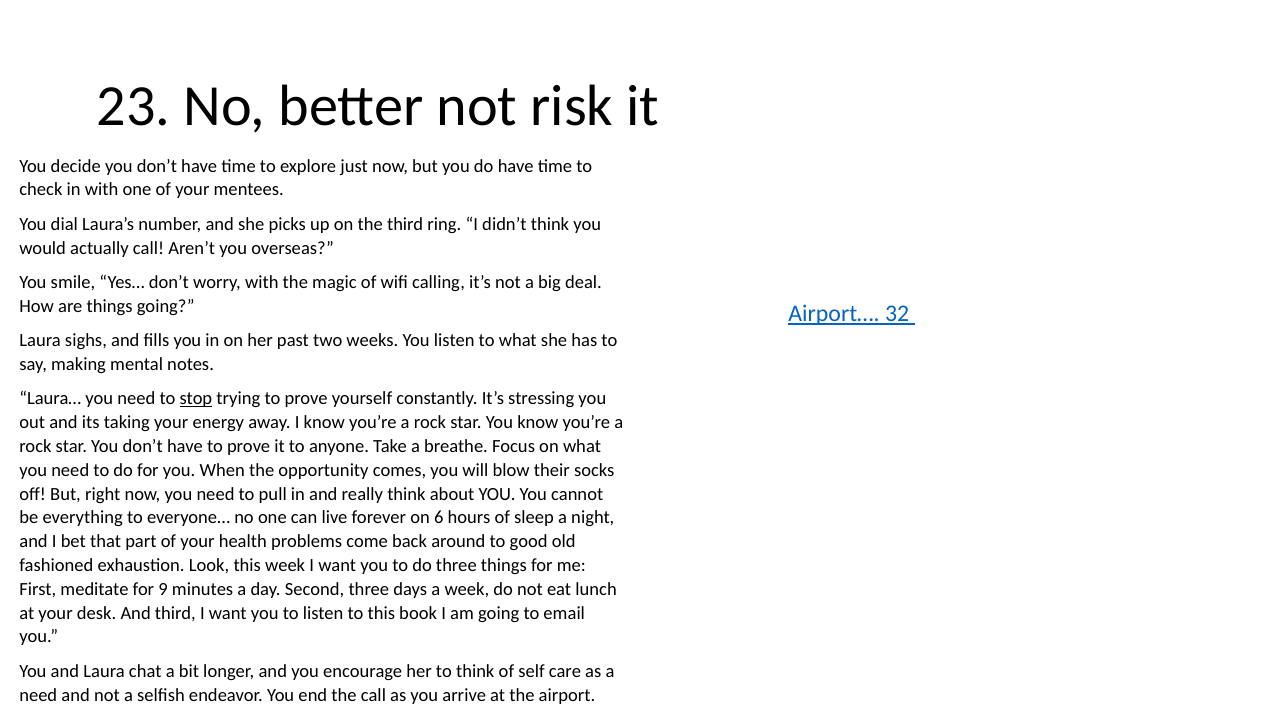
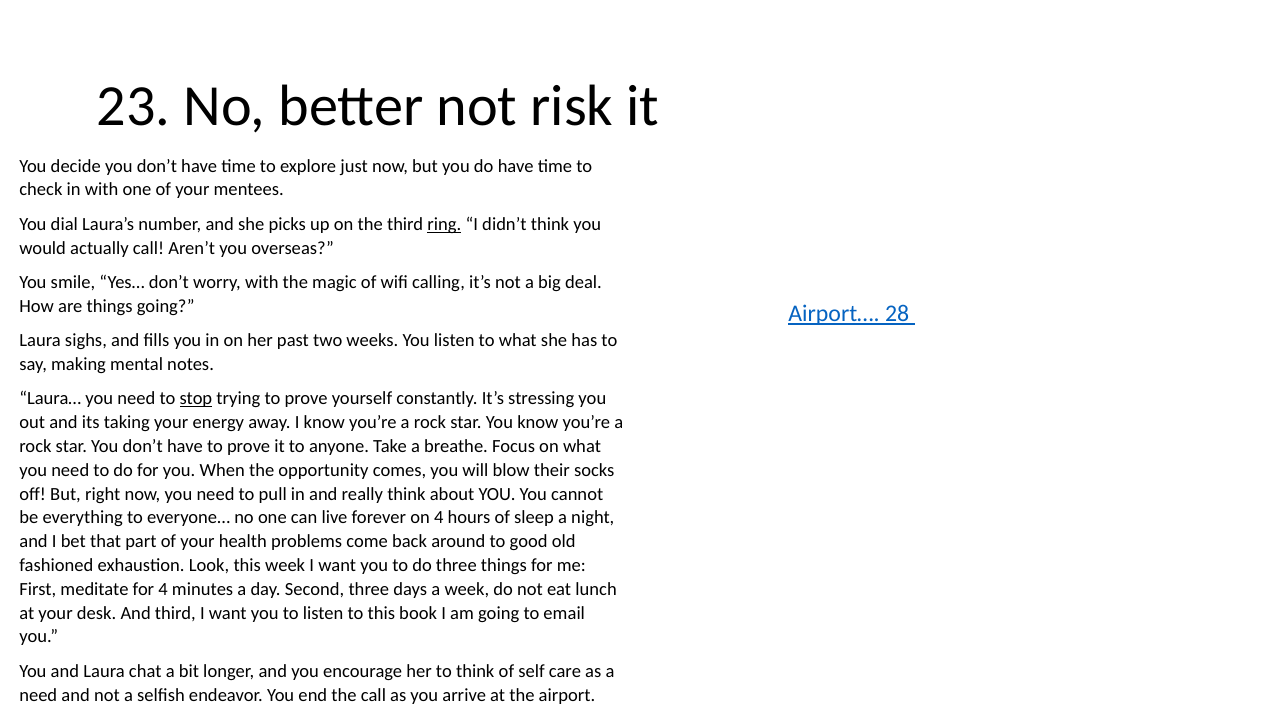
ring underline: none -> present
32: 32 -> 28
on 6: 6 -> 4
for 9: 9 -> 4
